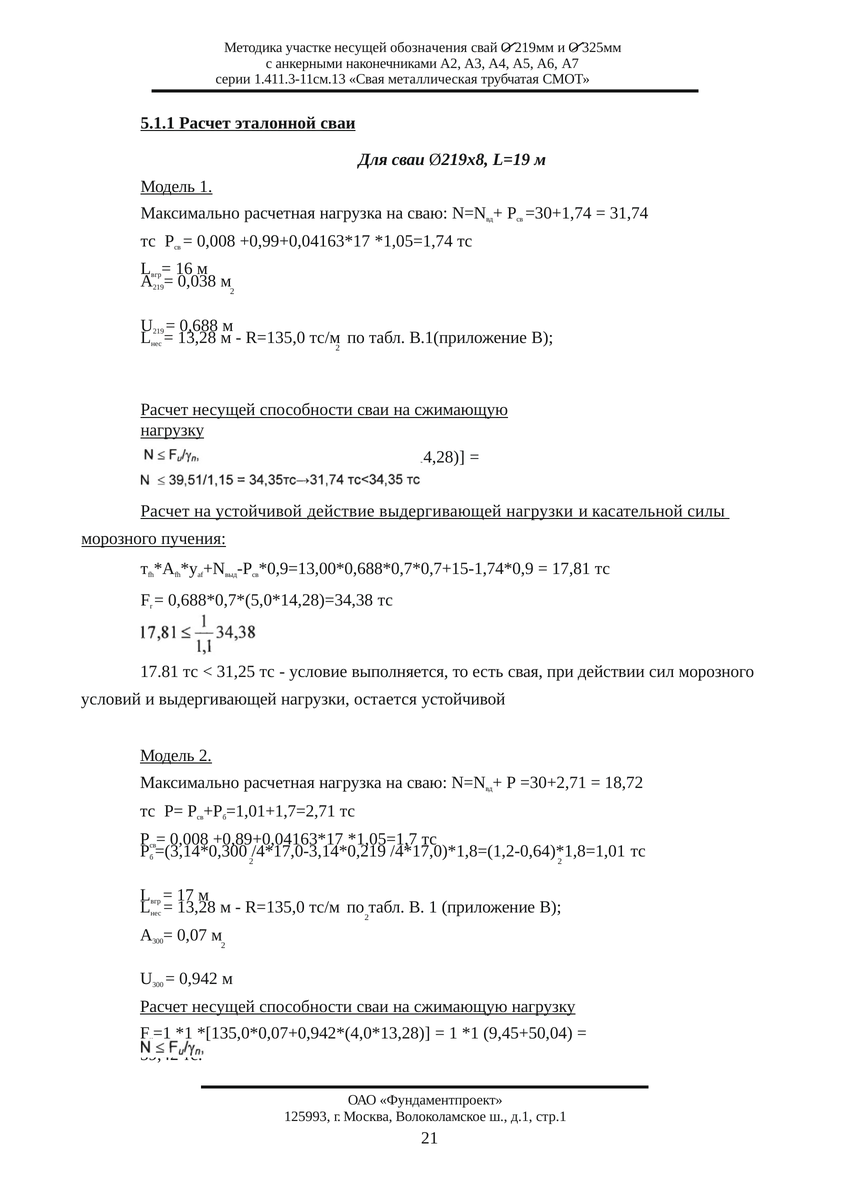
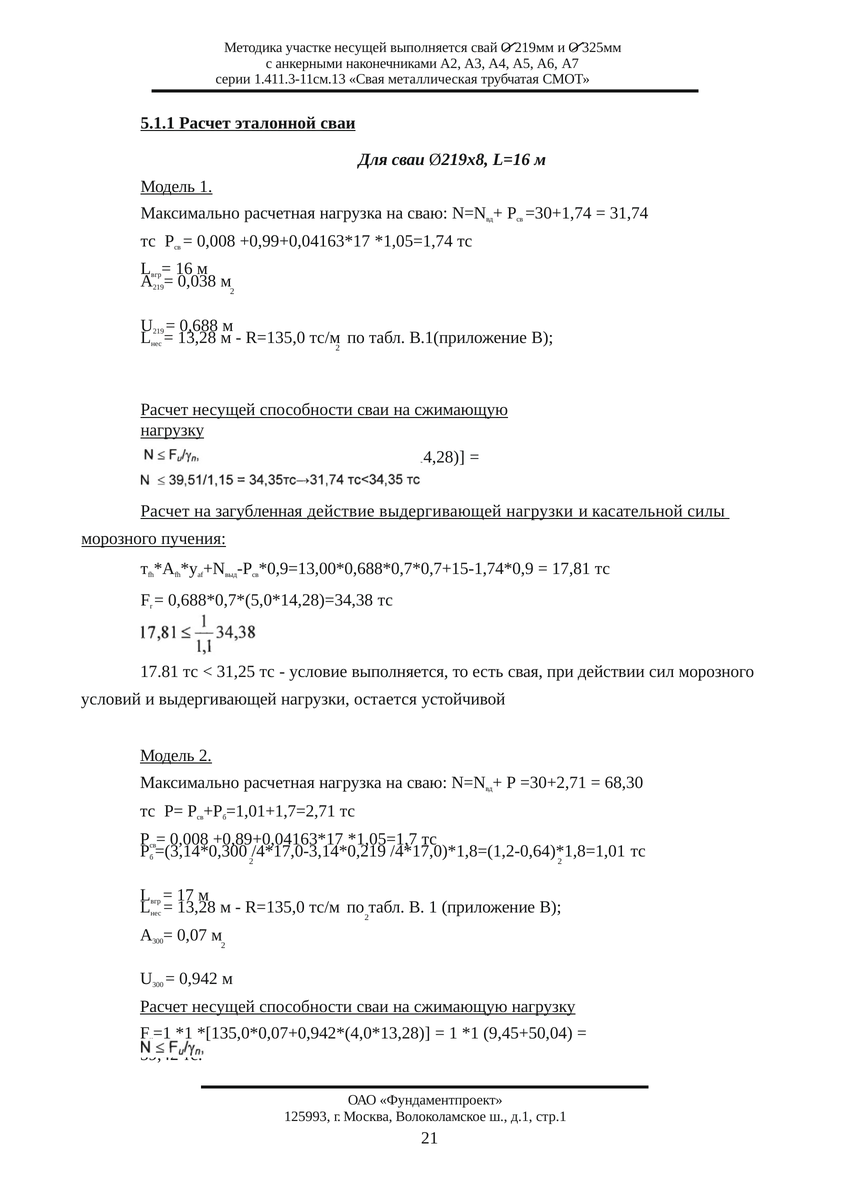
несущей обозначения: обозначения -> выполняется
L=19: L=19 -> L=16
на устойчивой: устойчивой -> загубленная
18,72: 18,72 -> 68,30
